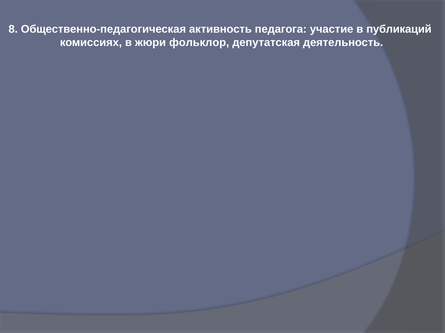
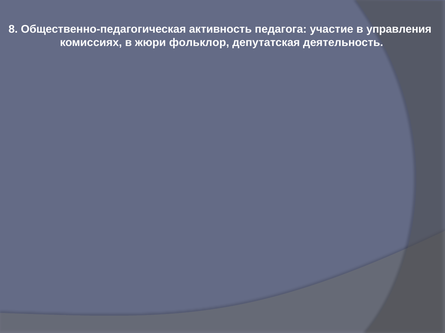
публикаций: публикаций -> управления
